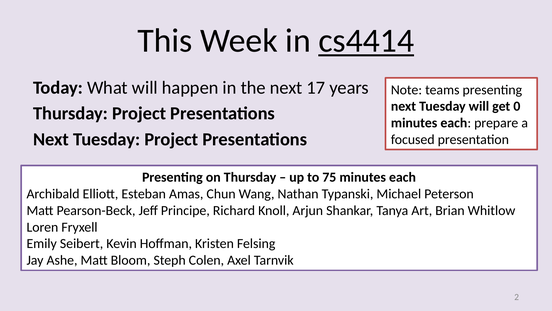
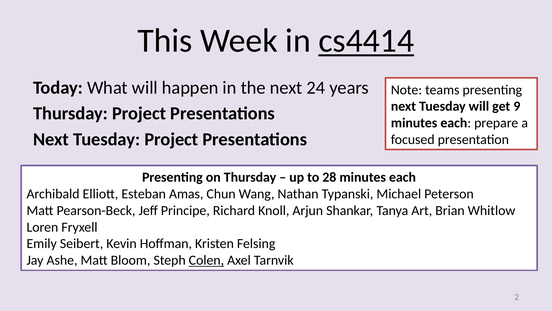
17: 17 -> 24
0: 0 -> 9
75: 75 -> 28
Colen underline: none -> present
